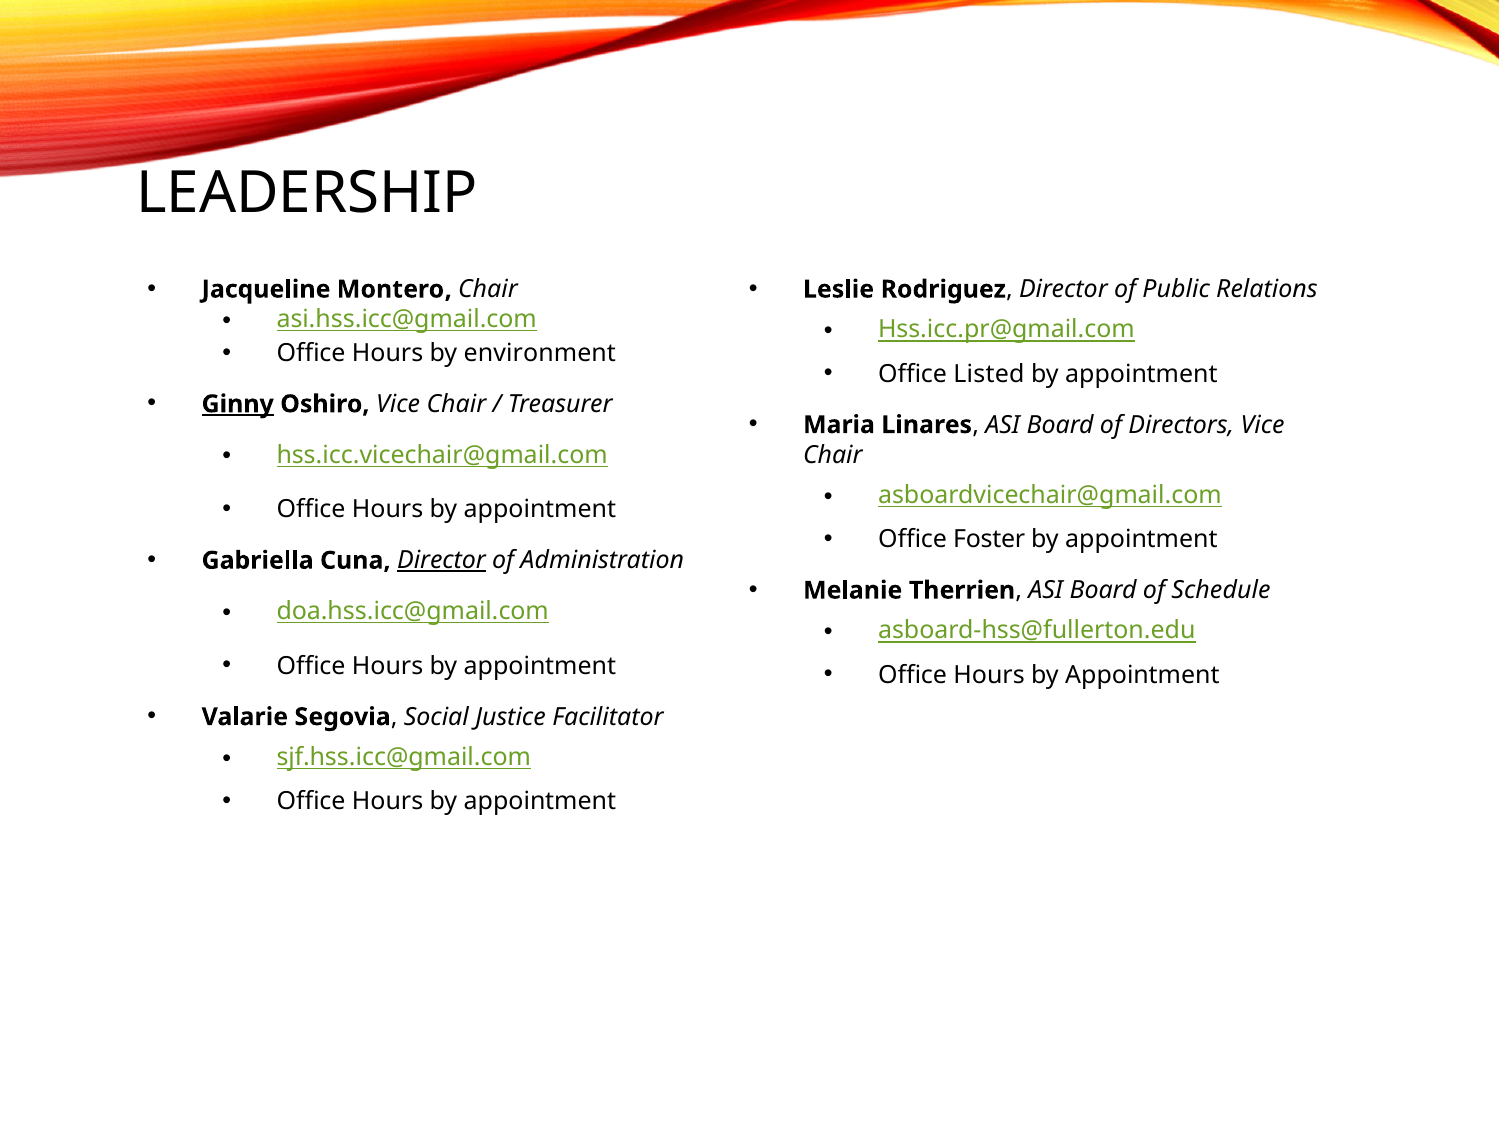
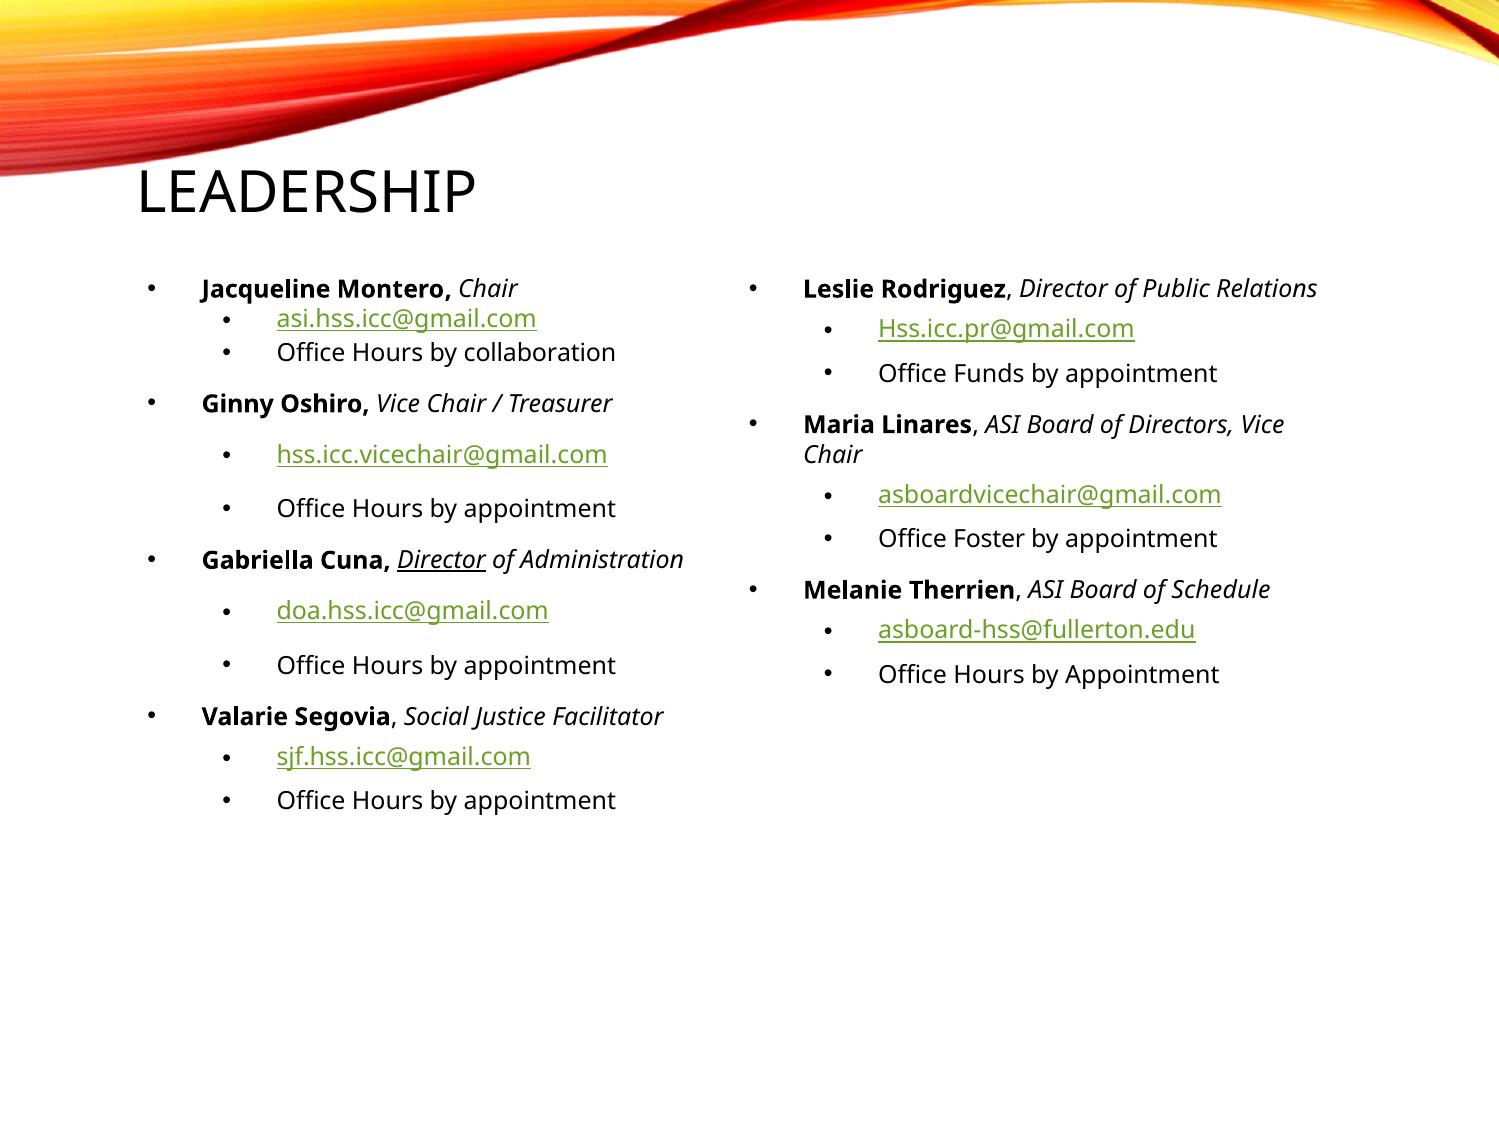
environment: environment -> collaboration
Listed: Listed -> Funds
Ginny underline: present -> none
